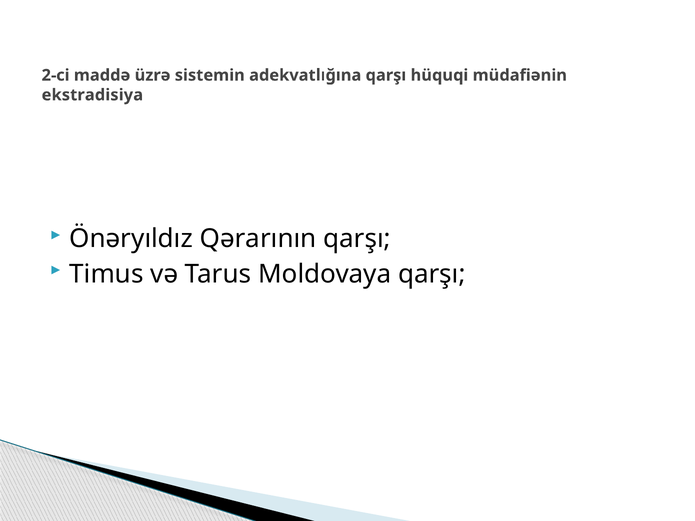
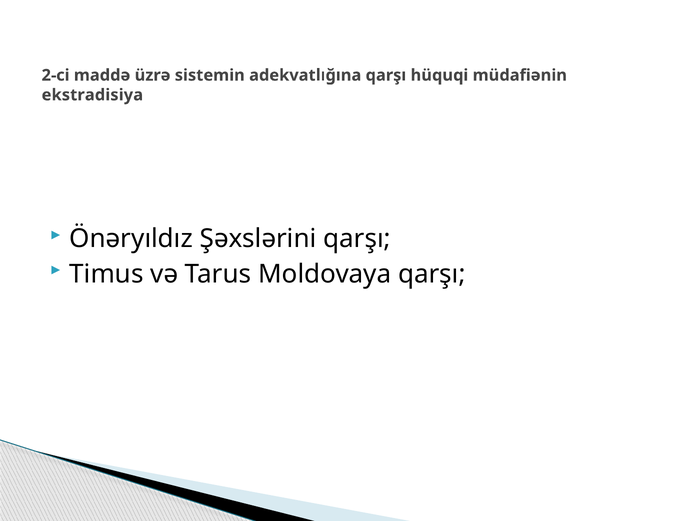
Qərarının: Qərarının -> Şəxslərini
